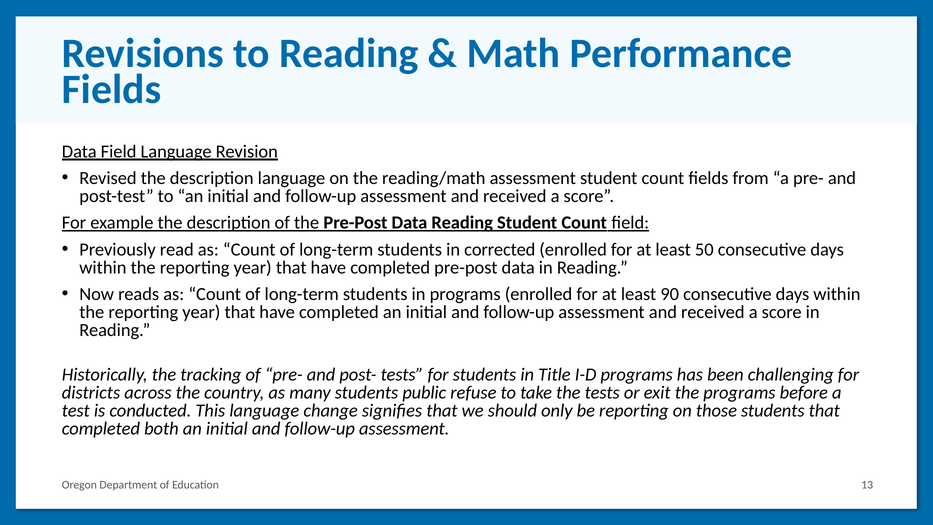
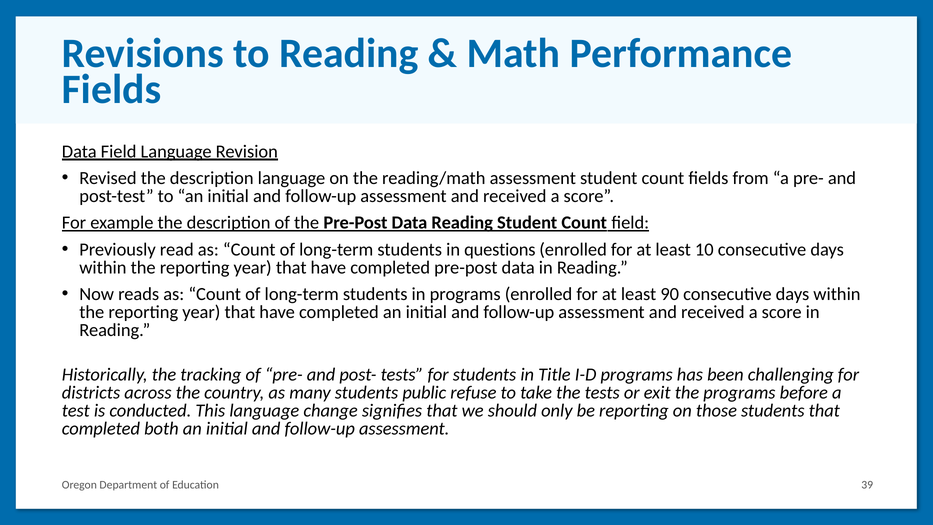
corrected: corrected -> questions
50: 50 -> 10
13: 13 -> 39
